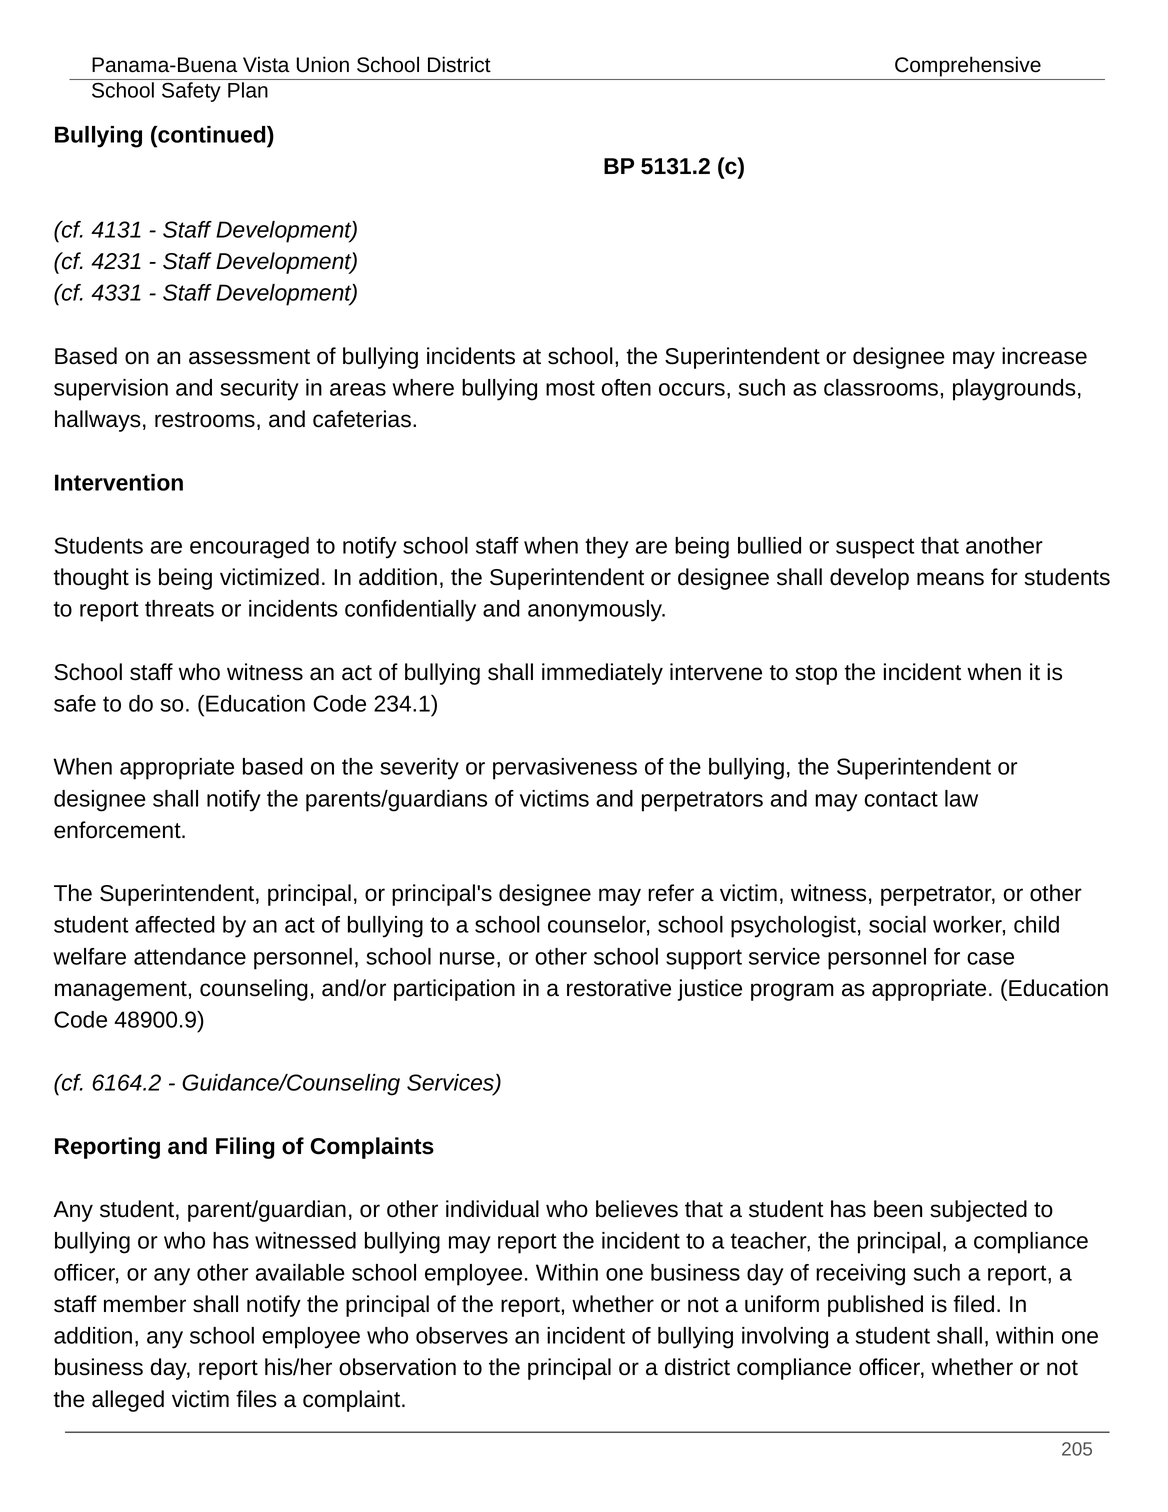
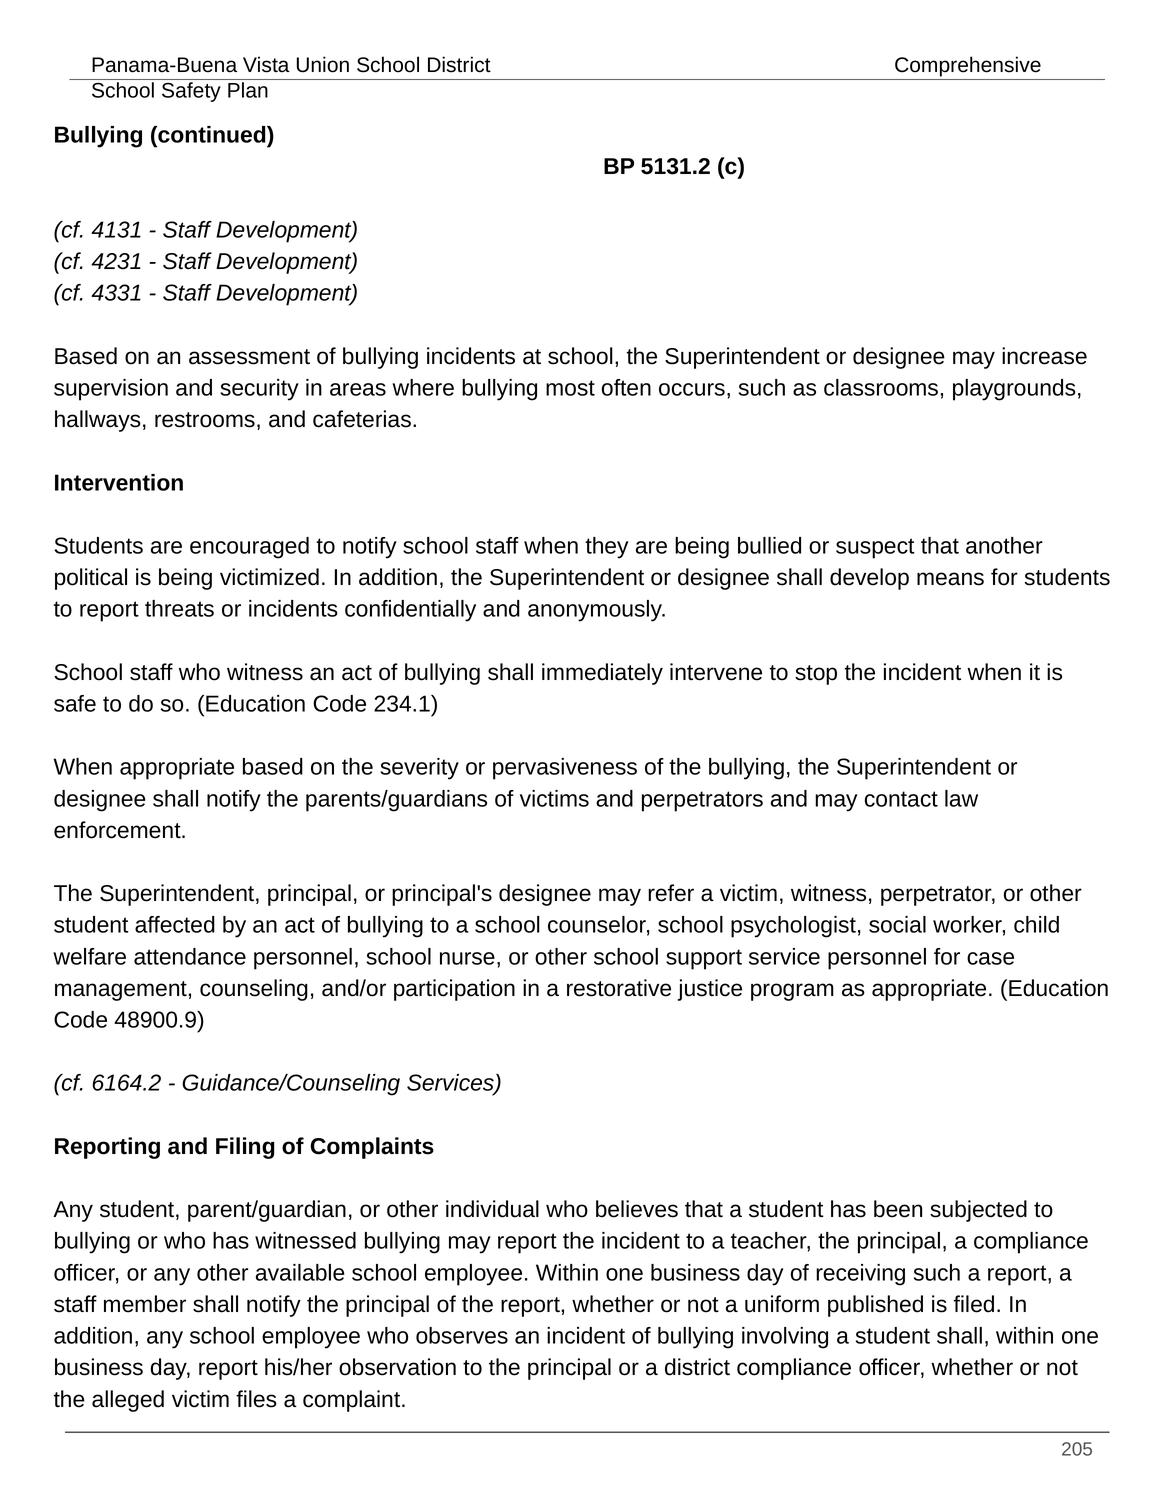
thought: thought -> political
